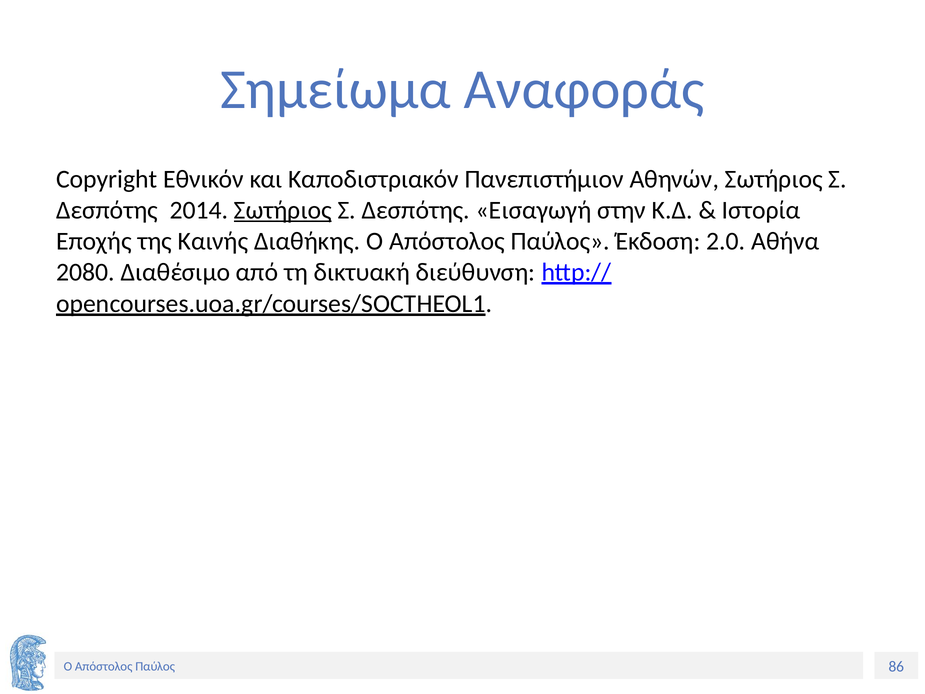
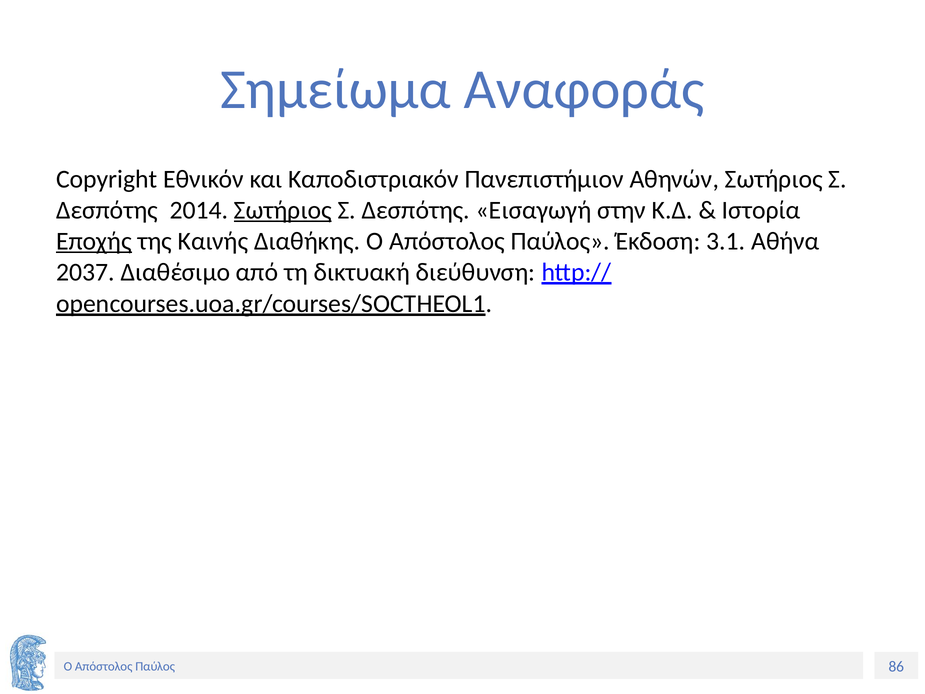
Εποχής underline: none -> present
2.0: 2.0 -> 3.1
2080: 2080 -> 2037
